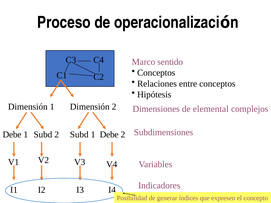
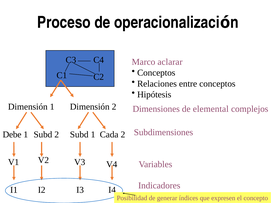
sentido: sentido -> aclarar
1 Debe: Debe -> Cada
